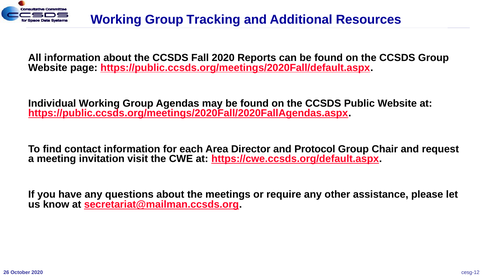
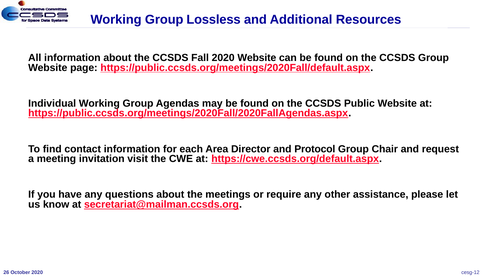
Tracking: Tracking -> Lossless
2020 Reports: Reports -> Website
